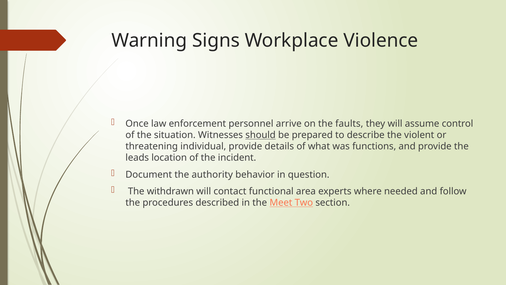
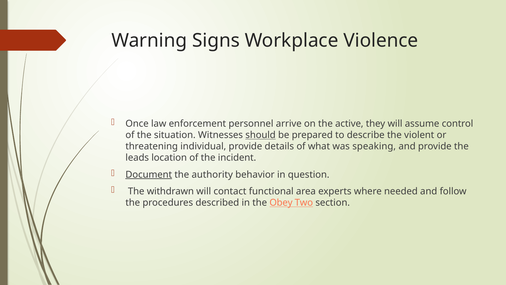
faults: faults -> active
functions: functions -> speaking
Document underline: none -> present
Meet: Meet -> Obey
